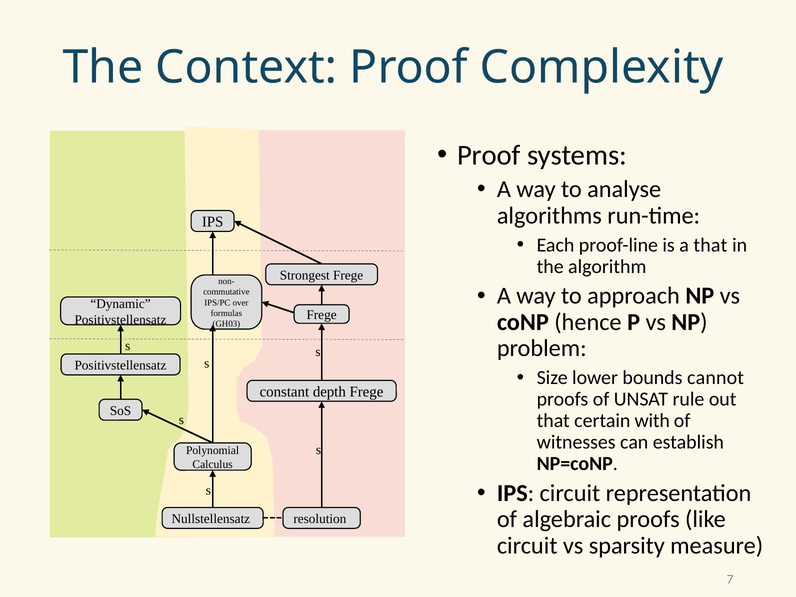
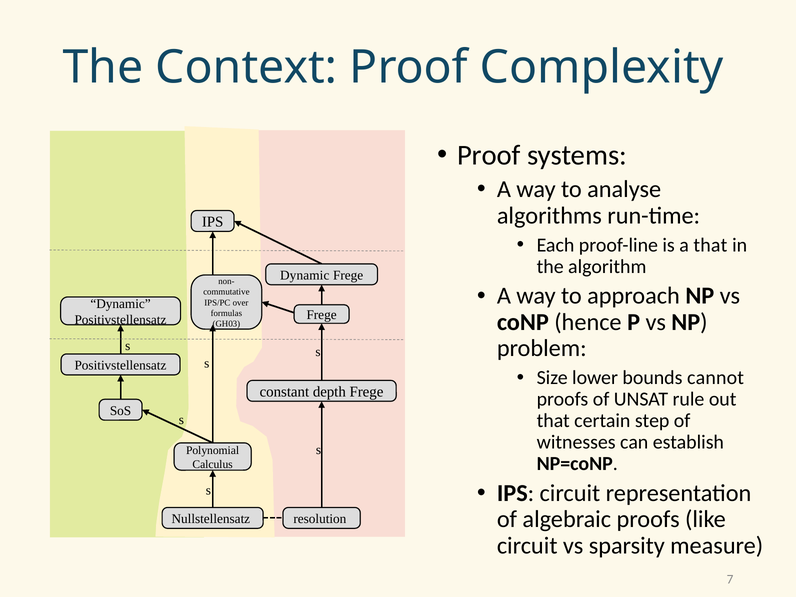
Strongest at (305, 275): Strongest -> Dynamic
with: with -> step
